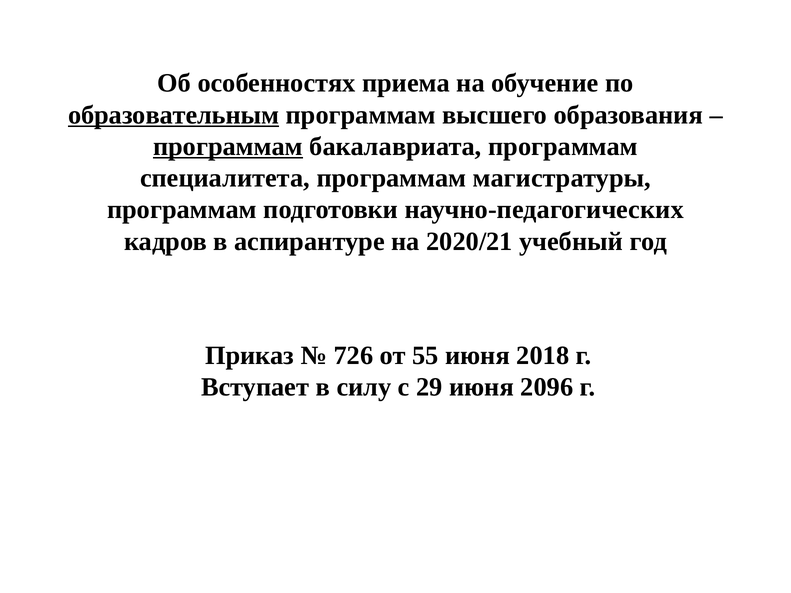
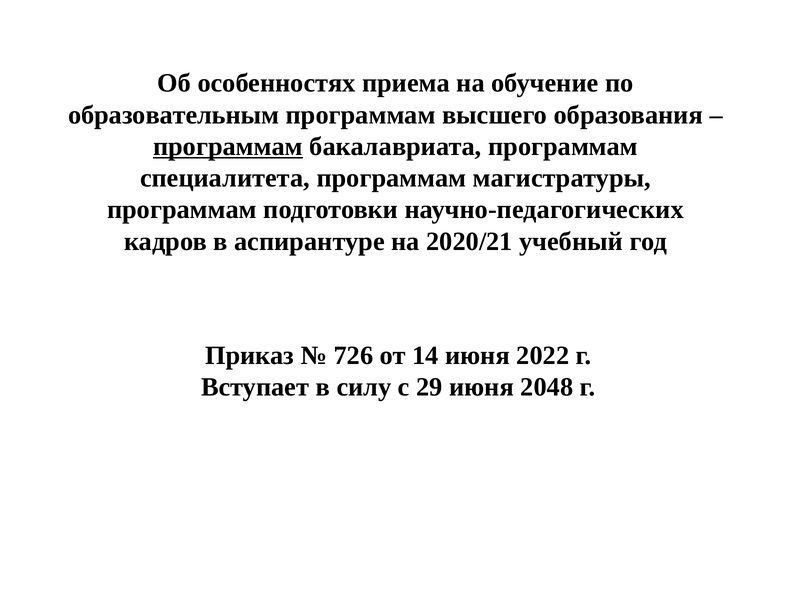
образовательным underline: present -> none
55: 55 -> 14
2018: 2018 -> 2022
2096: 2096 -> 2048
